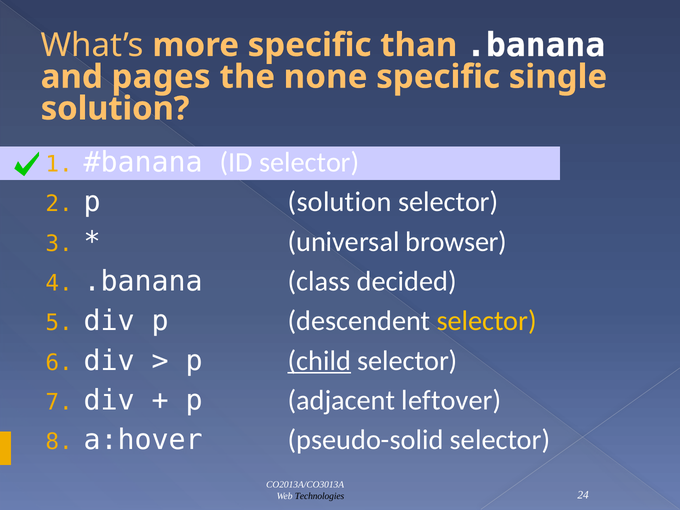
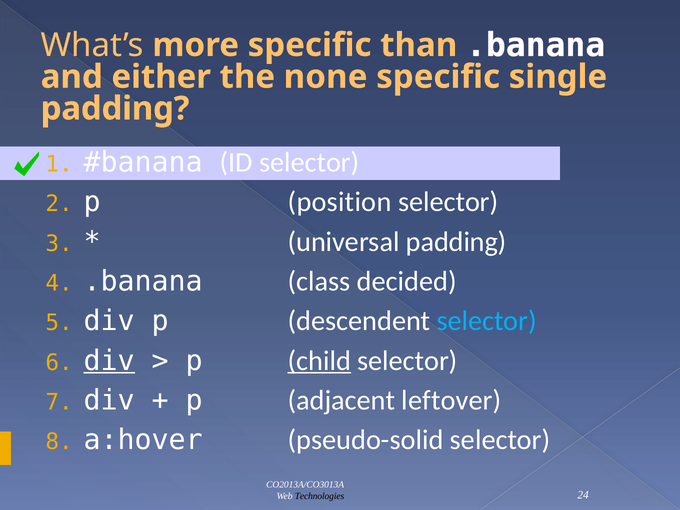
pages: pages -> either
solution at (115, 109): solution -> padding
p solution: solution -> position
universal browser: browser -> padding
selector at (487, 321) colour: yellow -> light blue
div at (109, 361) underline: none -> present
